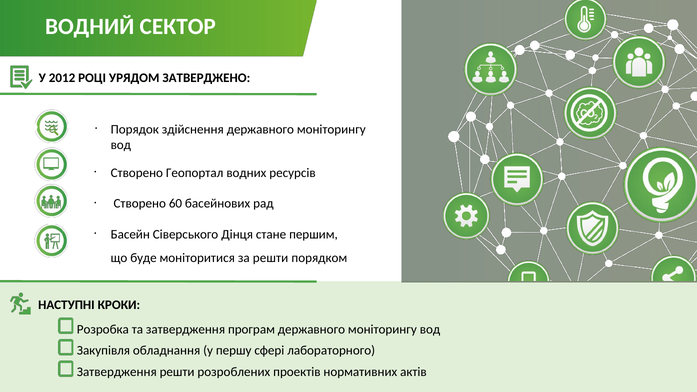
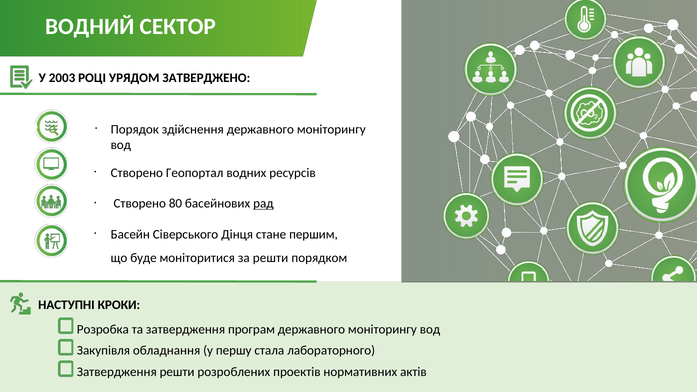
2012: 2012 -> 2003
60: 60 -> 80
рад underline: none -> present
сфері: сфері -> стала
